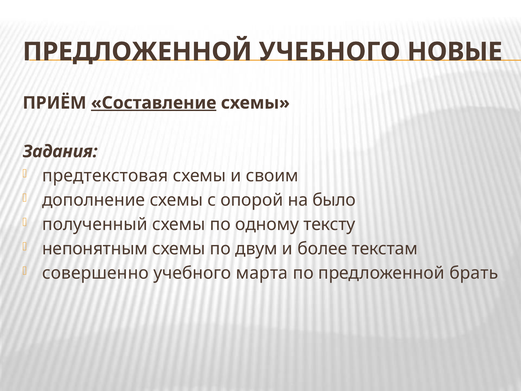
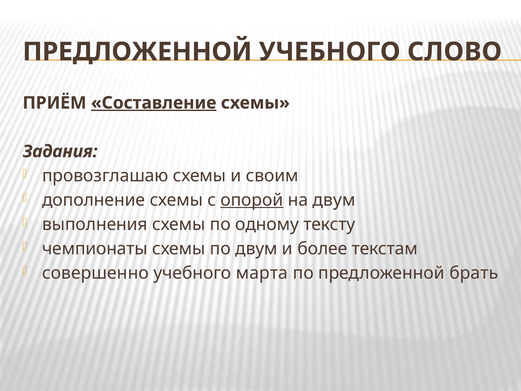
НОВЫЕ: НОВЫЕ -> СЛОВО
предтекстовая: предтекстовая -> провозглашаю
опорой underline: none -> present
на было: было -> двум
полученный: полученный -> выполнения
непонятным: непонятным -> чемпионаты
